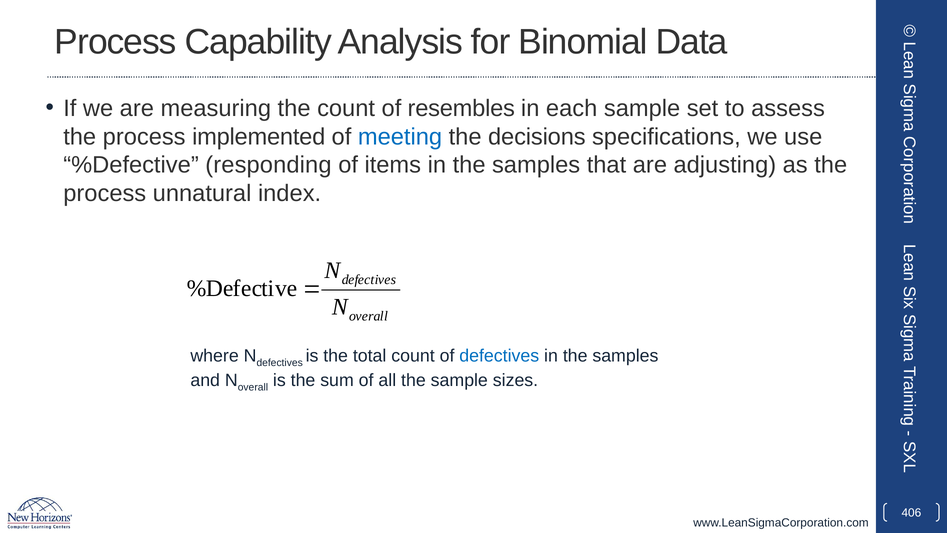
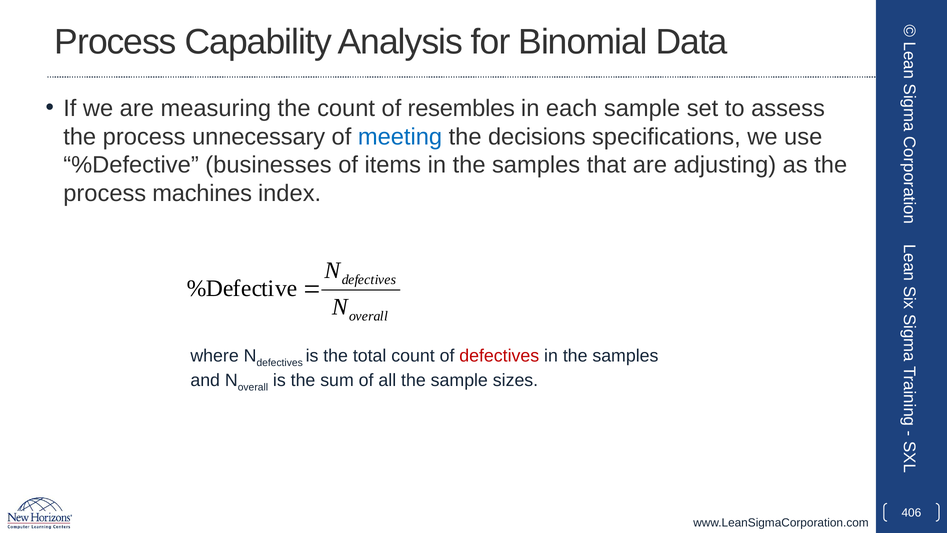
implemented: implemented -> unnecessary
responding: responding -> businesses
unnatural: unnatural -> machines
defectives at (499, 356) colour: blue -> red
